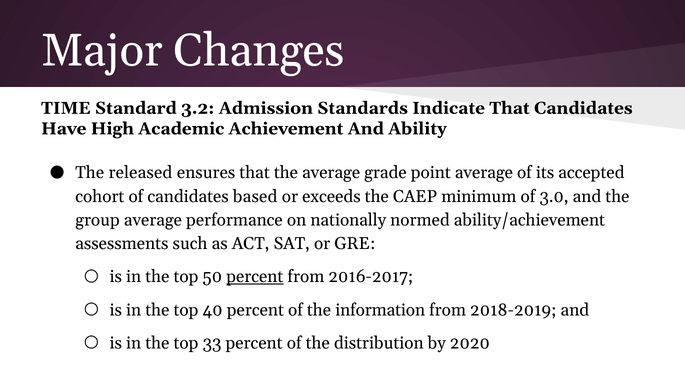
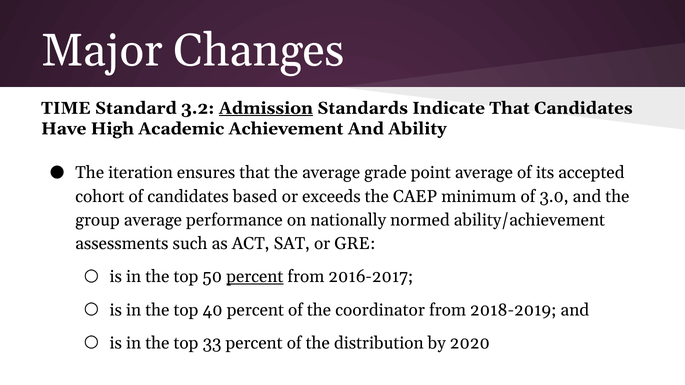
Admission underline: none -> present
released: released -> iteration
information: information -> coordinator
